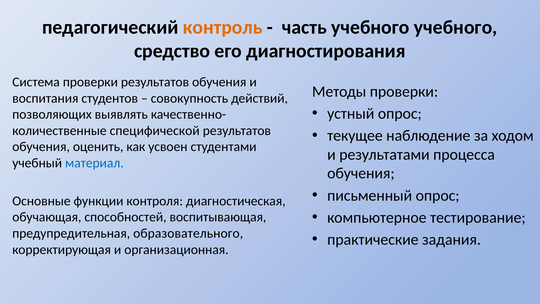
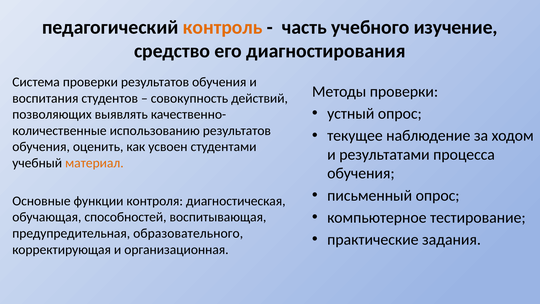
учебного учебного: учебного -> изучение
специфической: специфической -> использованию
материал colour: blue -> orange
